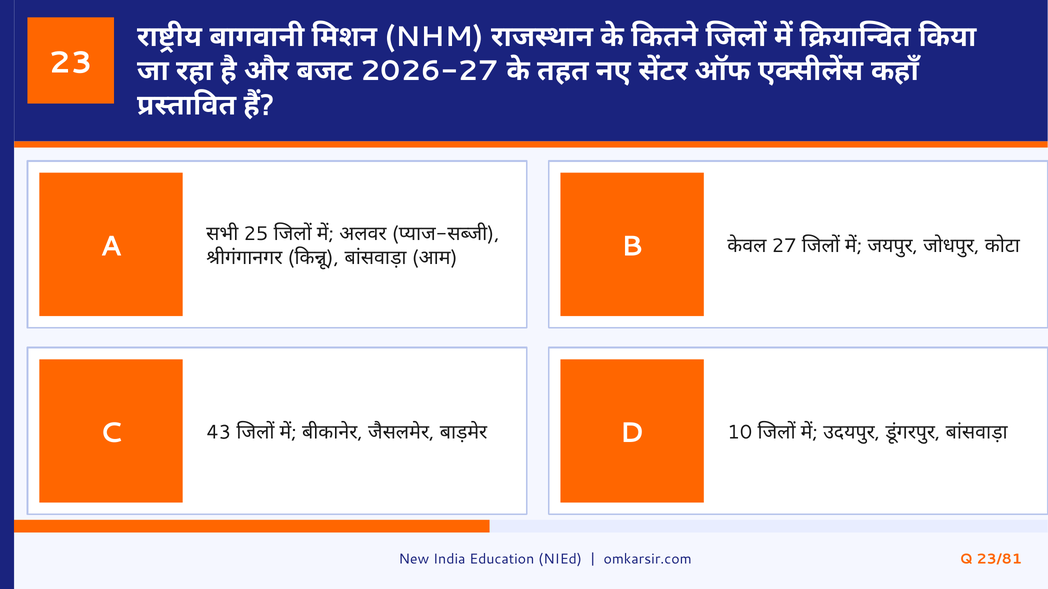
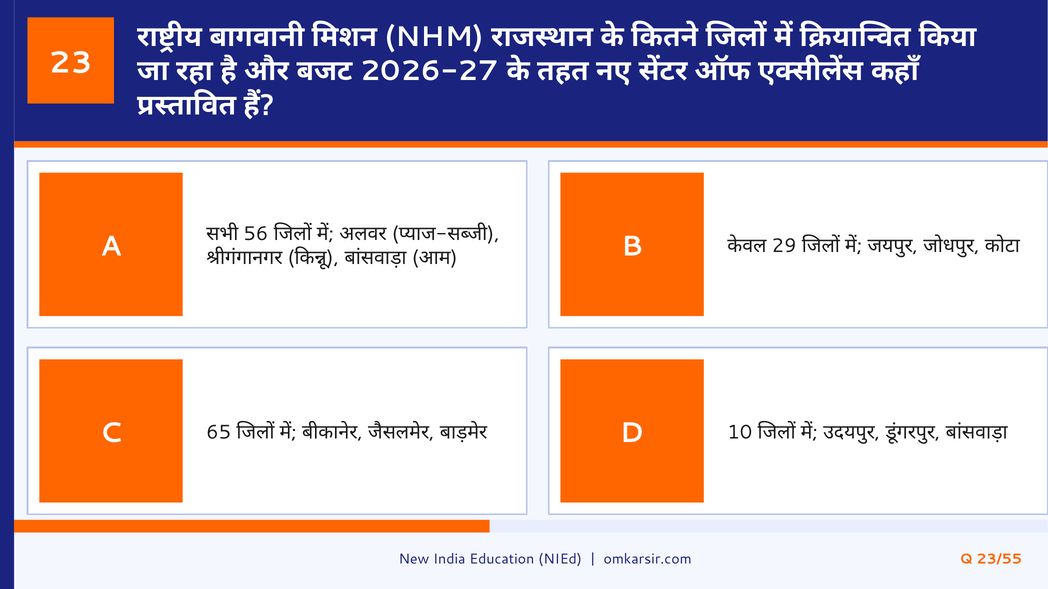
25: 25 -> 56
27: 27 -> 29
43: 43 -> 65
23/81: 23/81 -> 23/55
